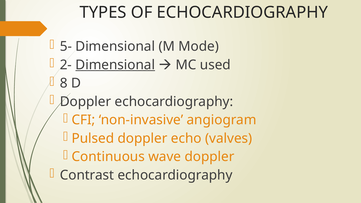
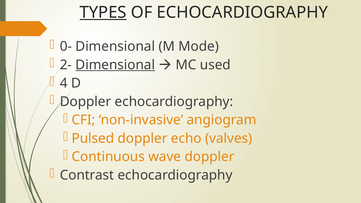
TYPES underline: none -> present
5-: 5- -> 0-
8: 8 -> 4
